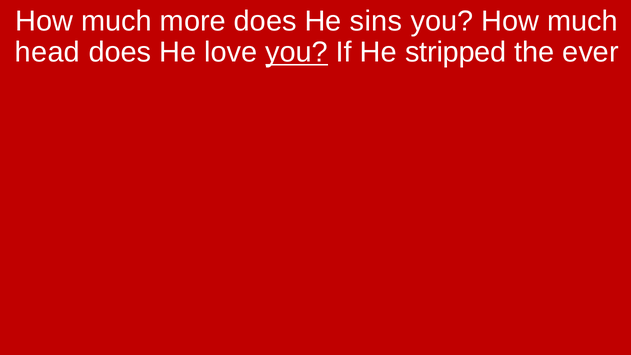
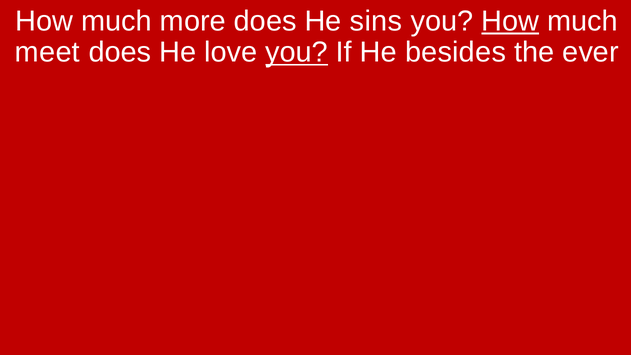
How at (510, 21) underline: none -> present
head: head -> meet
stripped: stripped -> besides
